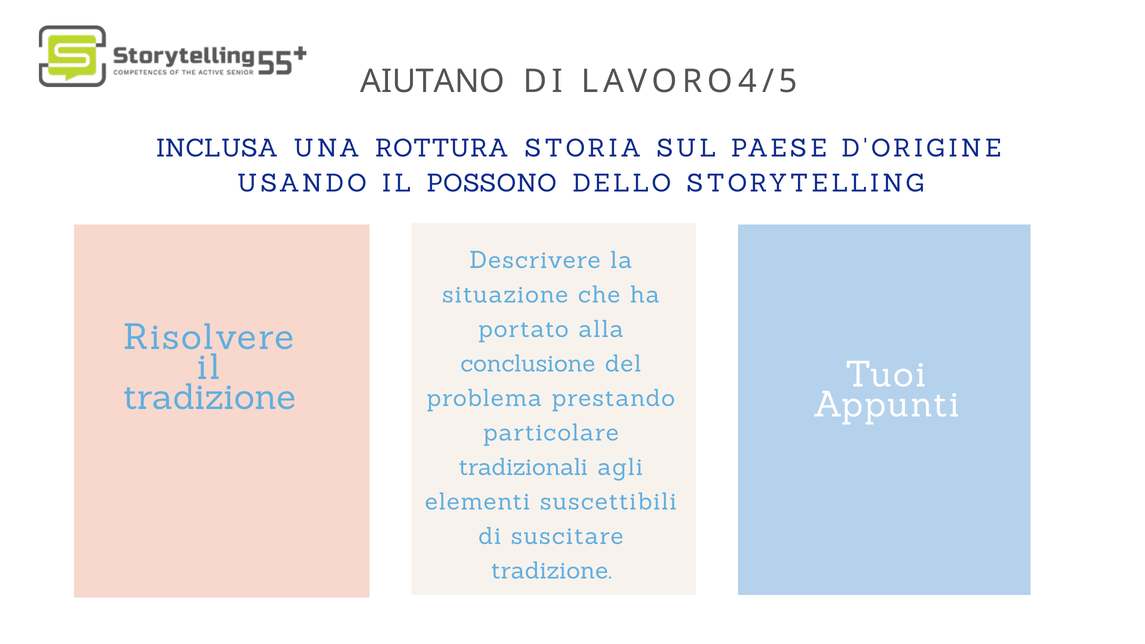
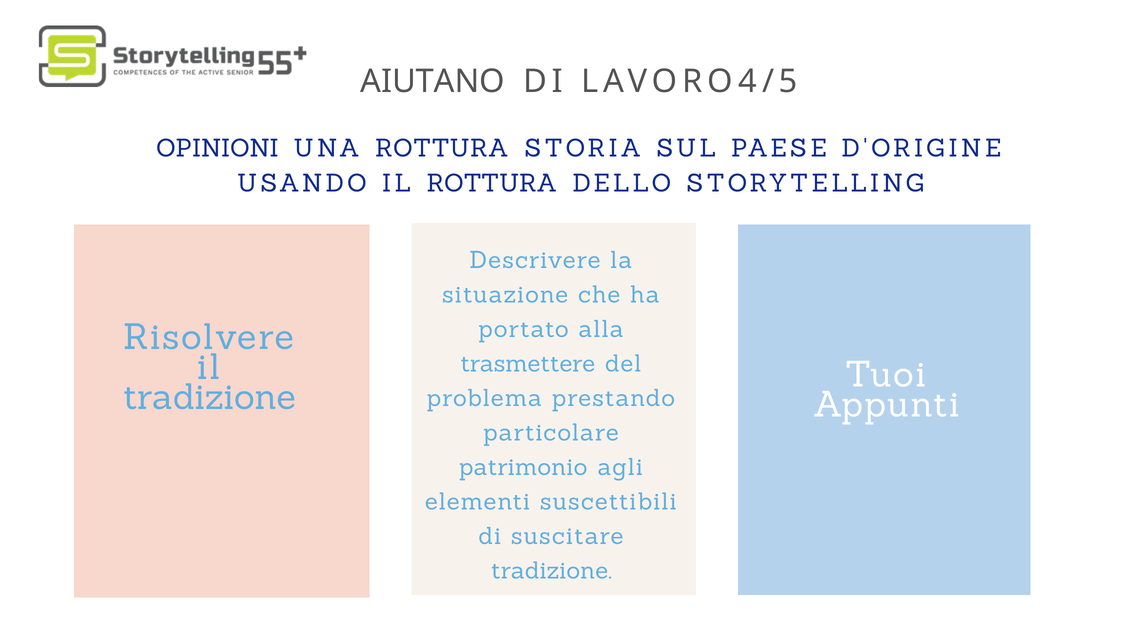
INCLUSA: INCLUSA -> OPINIONI
IL POSSONO: POSSONO -> ROTTURA
conclusione: conclusione -> trasmettere
tradizionali: tradizionali -> patrimonio
